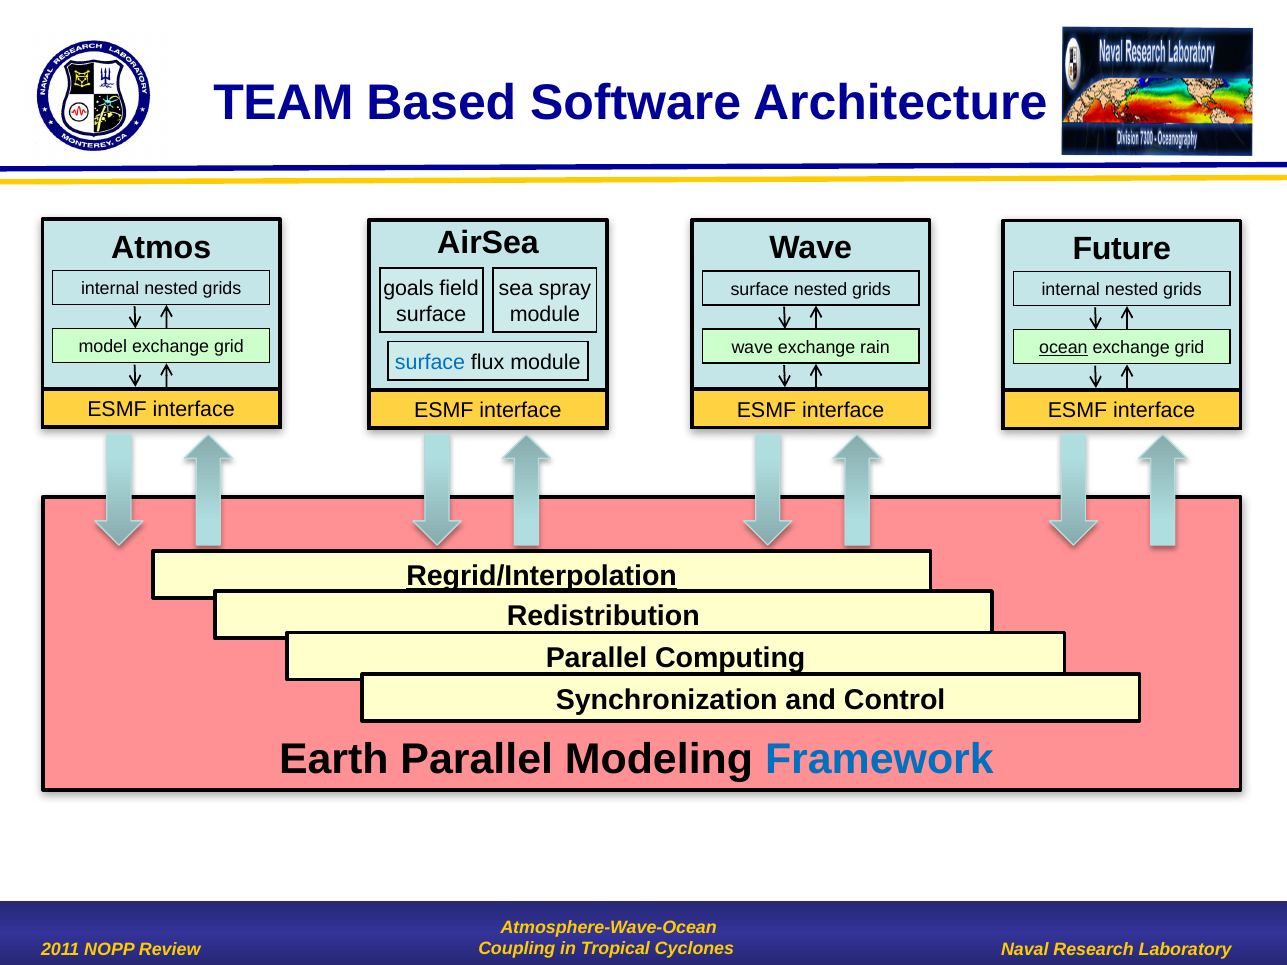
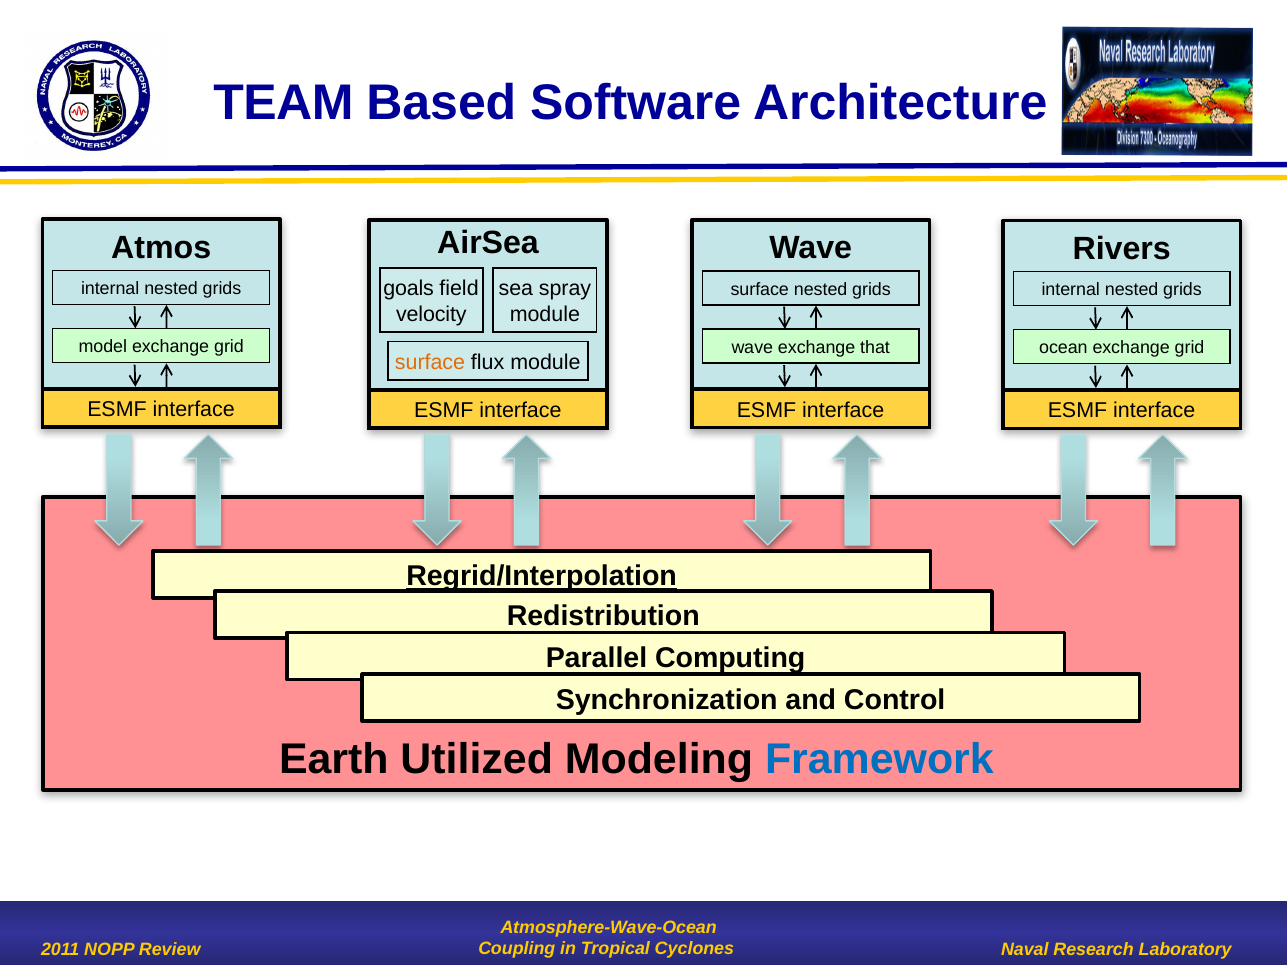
Future: Future -> Rivers
surface at (431, 315): surface -> velocity
rain: rain -> that
ocean underline: present -> none
surface at (430, 362) colour: blue -> orange
Earth Parallel: Parallel -> Utilized
